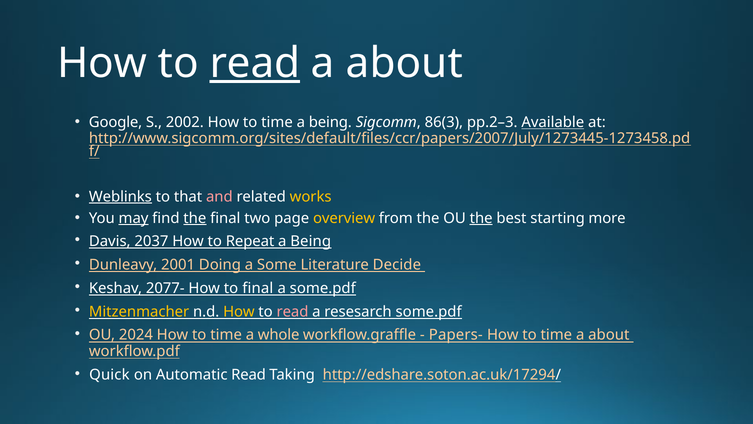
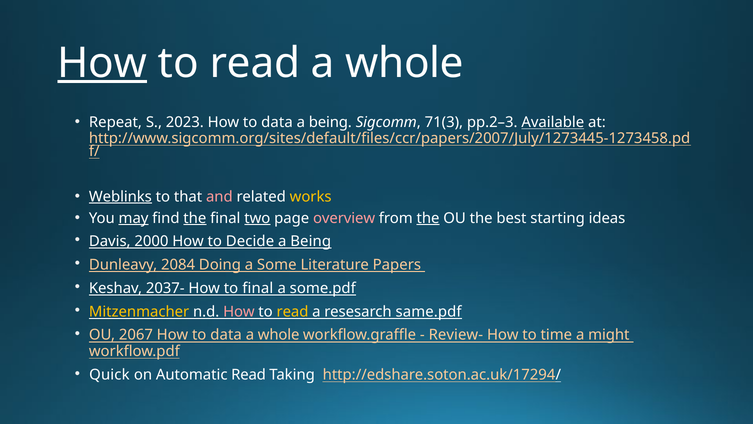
How at (102, 63) underline: none -> present
read at (255, 63) underline: present -> none
about at (404, 63): about -> whole
Google: Google -> Repeat
2002: 2002 -> 2023
time at (277, 122): time -> data
86(3: 86(3 -> 71(3
two underline: none -> present
overview colour: yellow -> pink
the at (428, 218) underline: none -> present
the at (481, 218) underline: present -> none
more: more -> ideas
2037: 2037 -> 2000
Repeat: Repeat -> Decide
2001: 2001 -> 2084
Decide: Decide -> Papers
2077-: 2077- -> 2037-
How at (239, 311) colour: yellow -> pink
read at (293, 311) colour: pink -> yellow
resesarch some.pdf: some.pdf -> same.pdf
2024: 2024 -> 2067
time at (226, 335): time -> data
Papers-: Papers- -> Review-
about at (609, 335): about -> might
